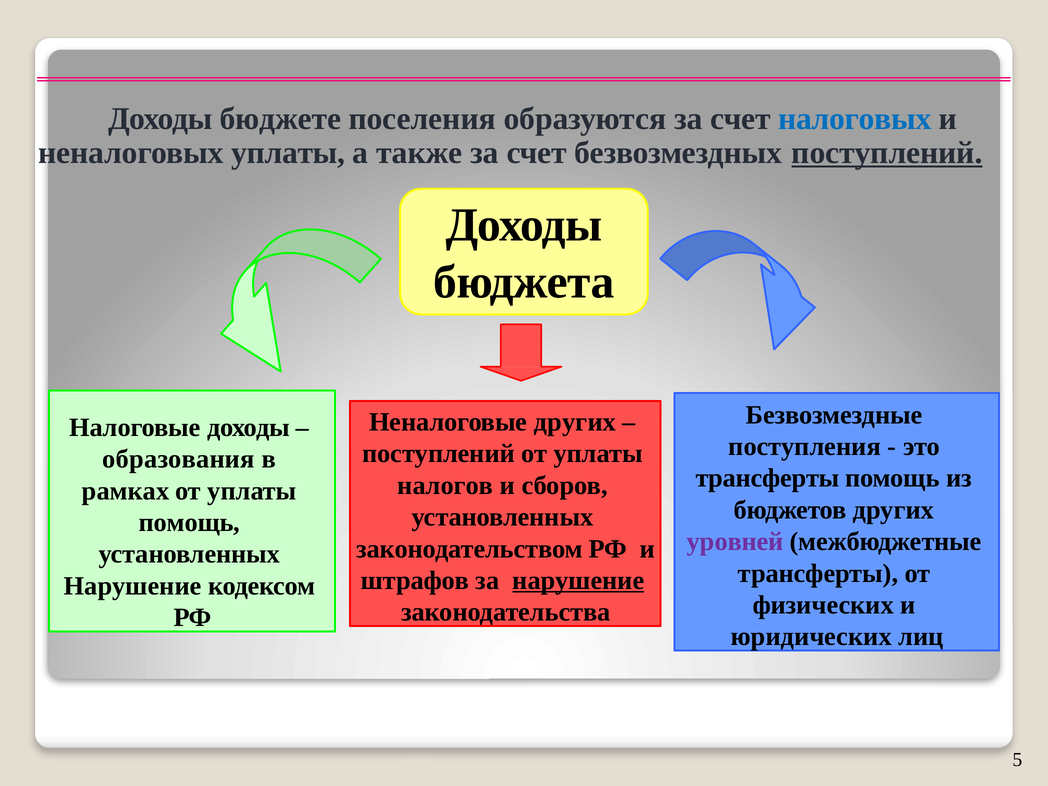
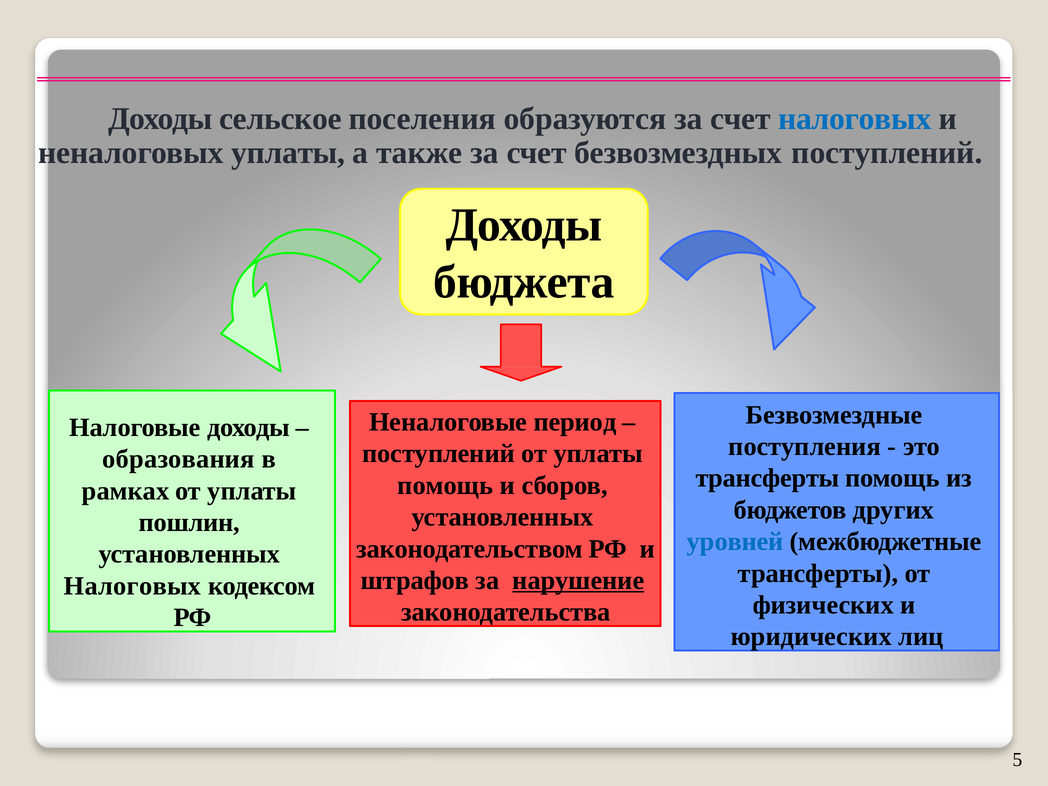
бюджете: бюджете -> сельское
поступлений at (887, 153) underline: present -> none
Неналоговые других: других -> период
налогов at (445, 485): налогов -> помощь
помощь at (189, 523): помощь -> пошлин
уровней colour: purple -> blue
Нарушение at (133, 586): Нарушение -> Налоговых
